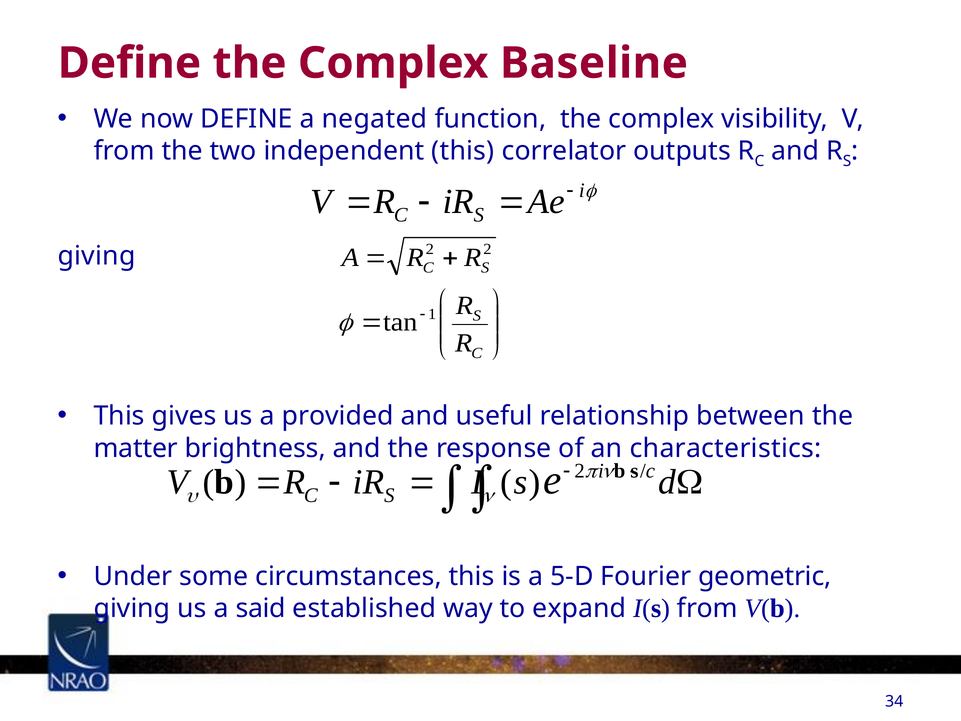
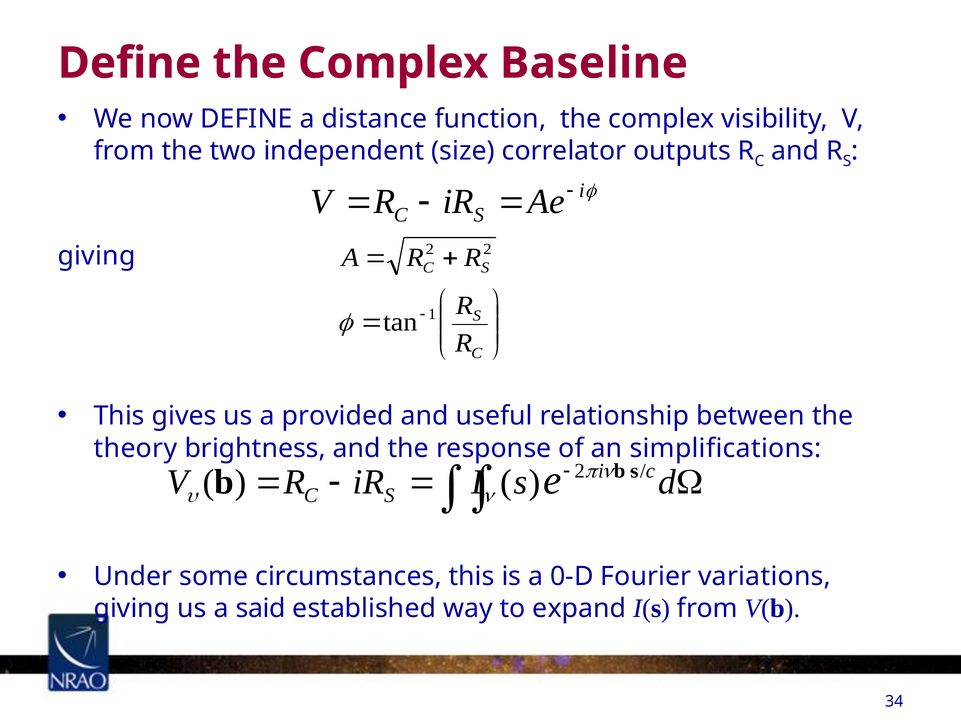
negated: negated -> distance
independent this: this -> size
matter: matter -> theory
characteristics: characteristics -> simplifications
5-D: 5-D -> 0-D
geometric: geometric -> variations
